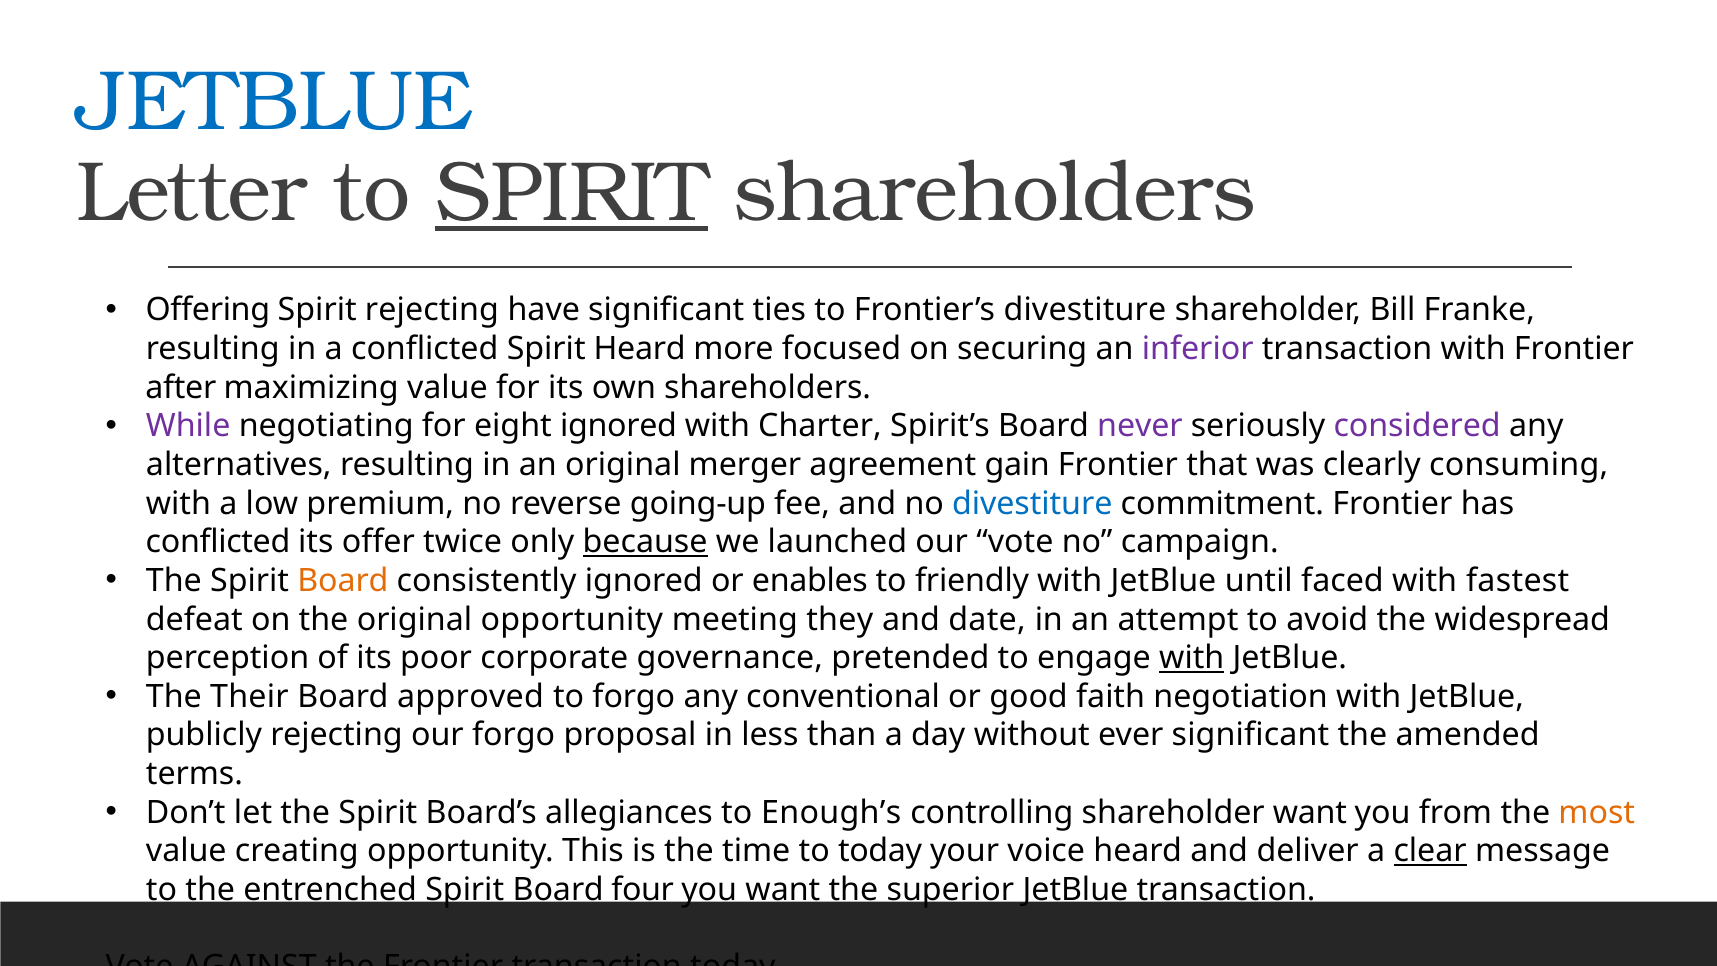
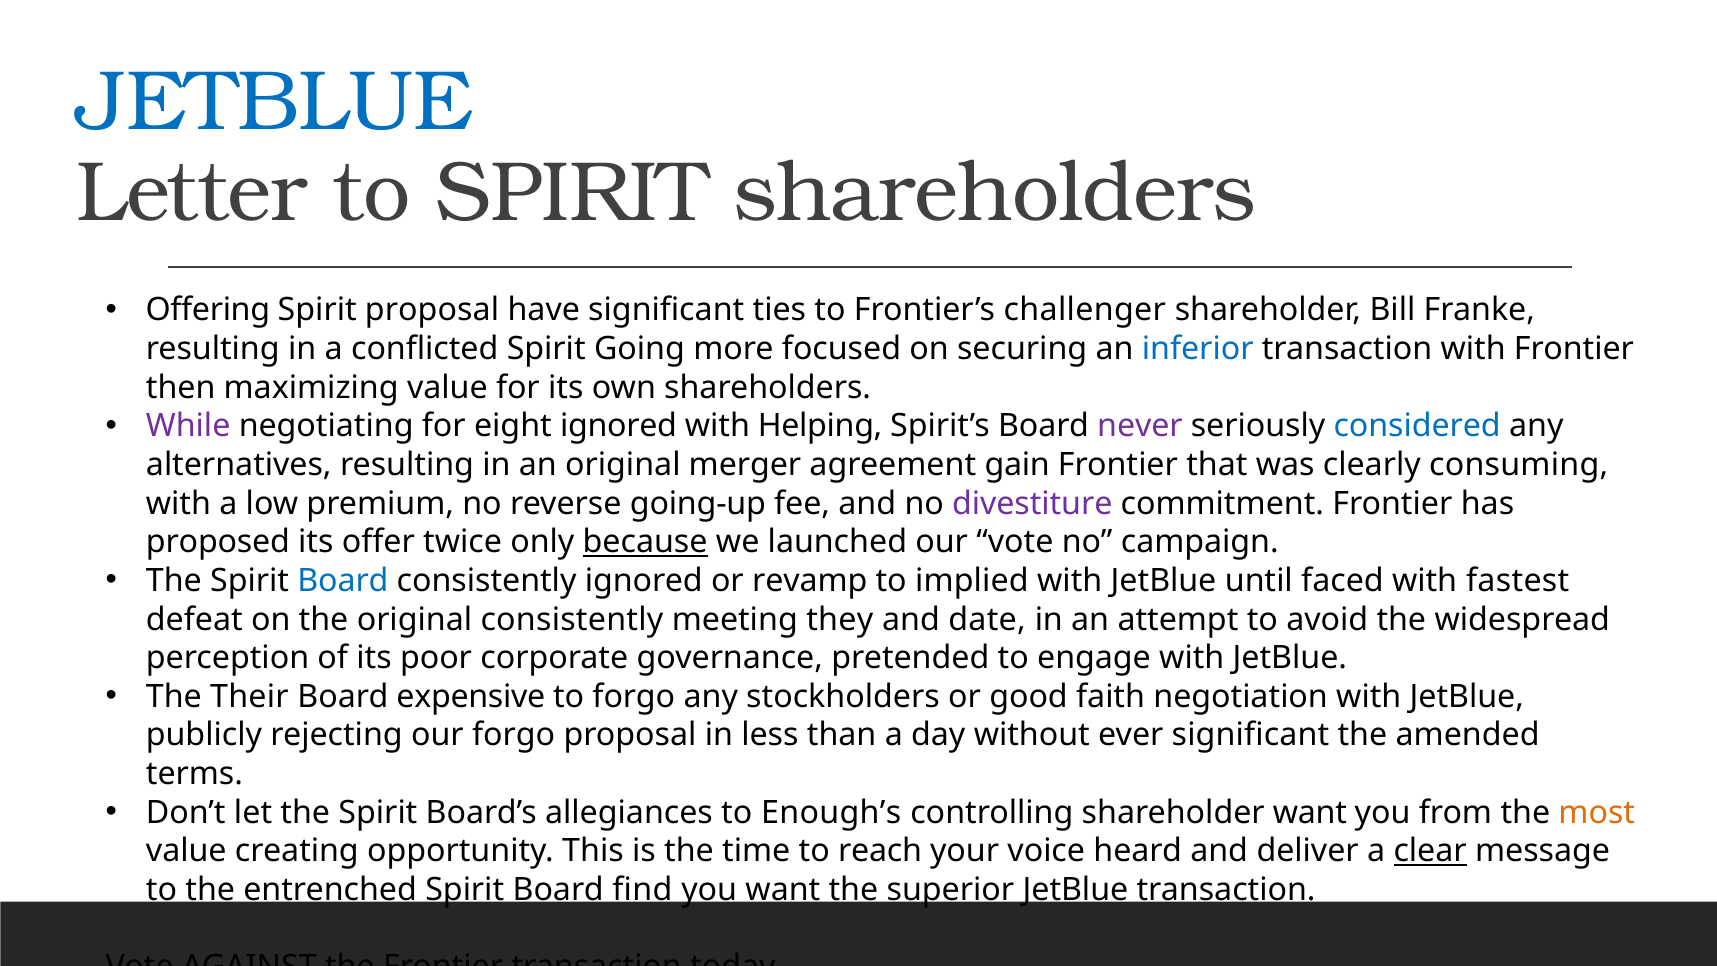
SPIRIT at (572, 192) underline: present -> none
Spirit rejecting: rejecting -> proposal
Frontier’s divestiture: divestiture -> challenger
Spirit Heard: Heard -> Going
inferior colour: purple -> blue
after: after -> then
Charter: Charter -> Helping
considered colour: purple -> blue
divestiture at (1032, 503) colour: blue -> purple
conflicted at (218, 542): conflicted -> proposed
Board at (343, 581) colour: orange -> blue
enables: enables -> revamp
friendly: friendly -> implied
original opportunity: opportunity -> consistently
with at (1192, 658) underline: present -> none
approved: approved -> expensive
conventional: conventional -> stockholders
to today: today -> reach
four: four -> find
